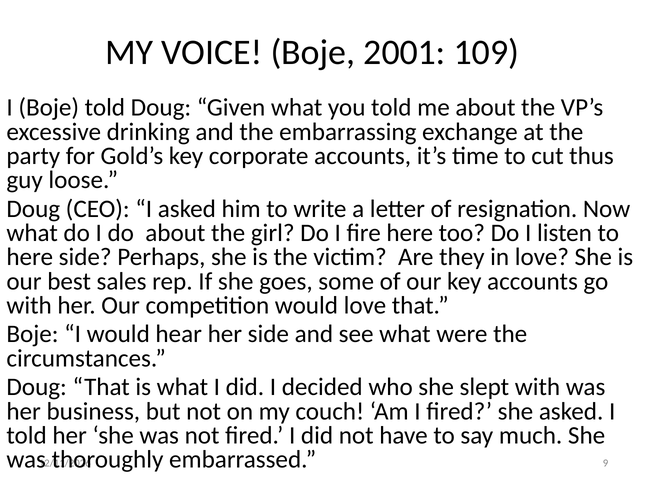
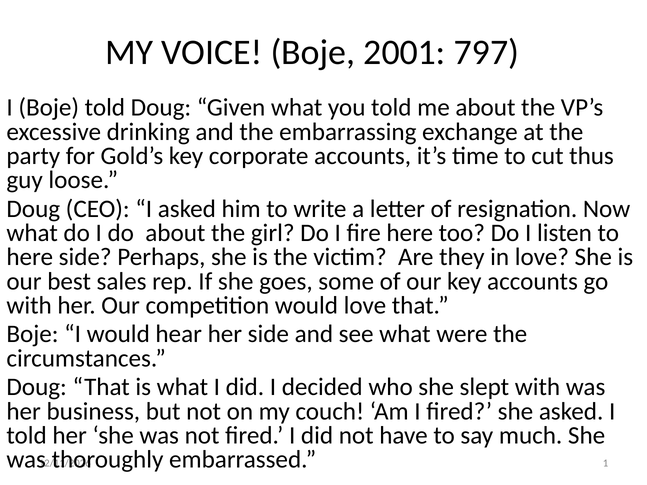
109: 109 -> 797
9: 9 -> 1
